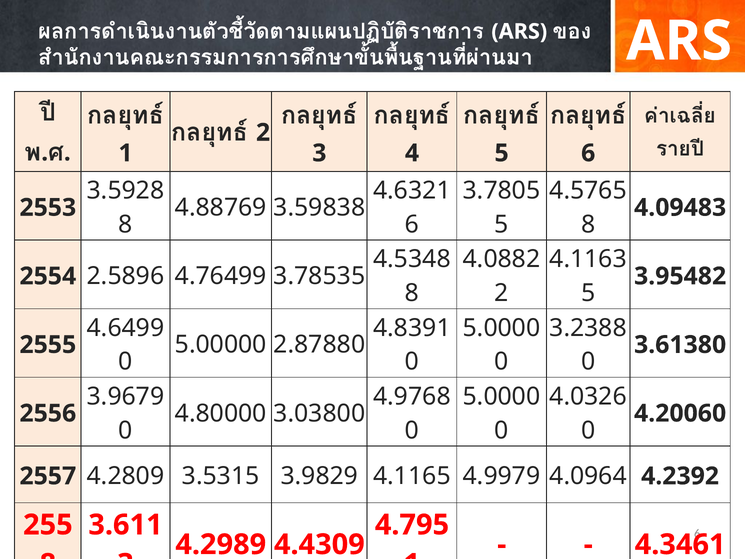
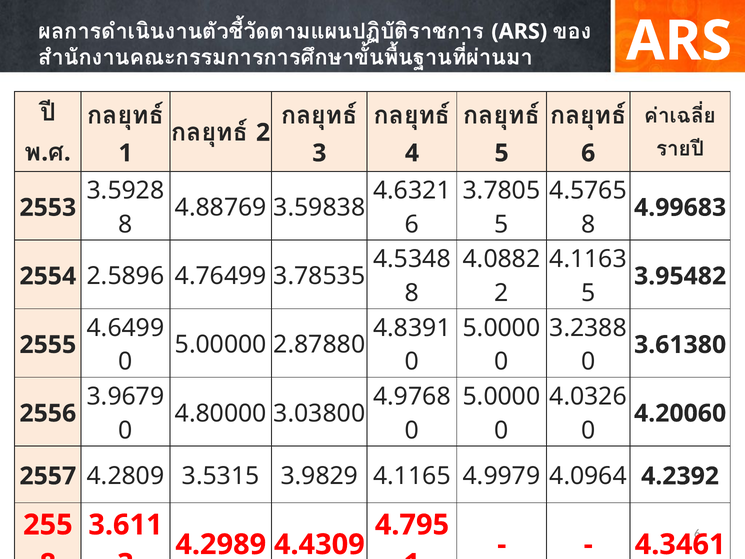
4.09483: 4.09483 -> 4.99683
